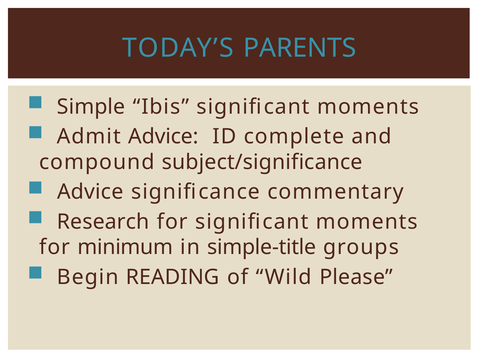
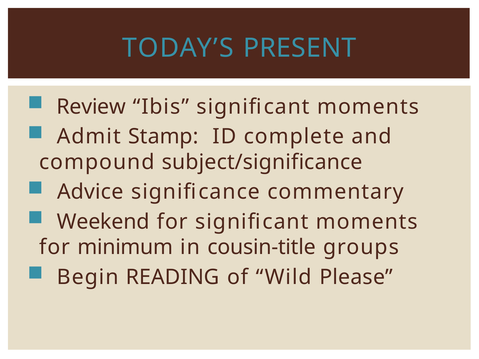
PARENTS: PARENTS -> PRESENT
Simple: Simple -> Review
Admit Advice: Advice -> Stamp
Research: Research -> Weekend
simple-title: simple-title -> cousin-title
